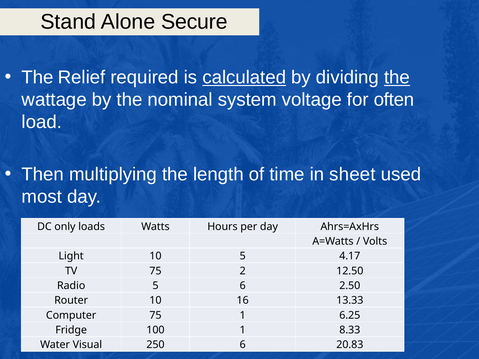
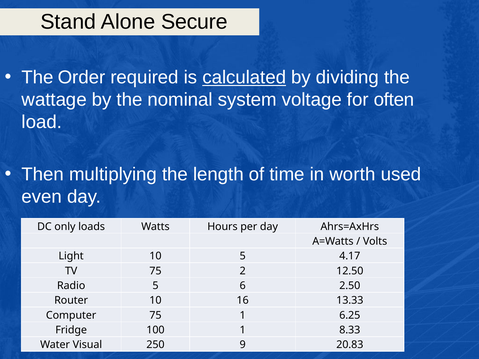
Relief: Relief -> Order
the at (397, 78) underline: present -> none
sheet: sheet -> worth
most: most -> even
250 6: 6 -> 9
